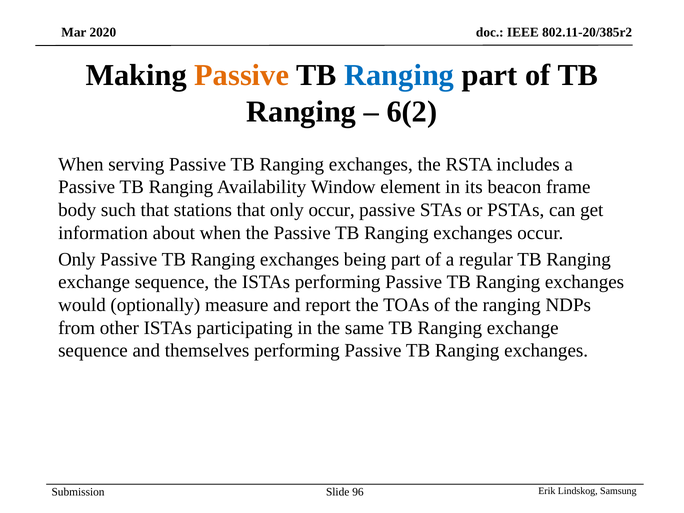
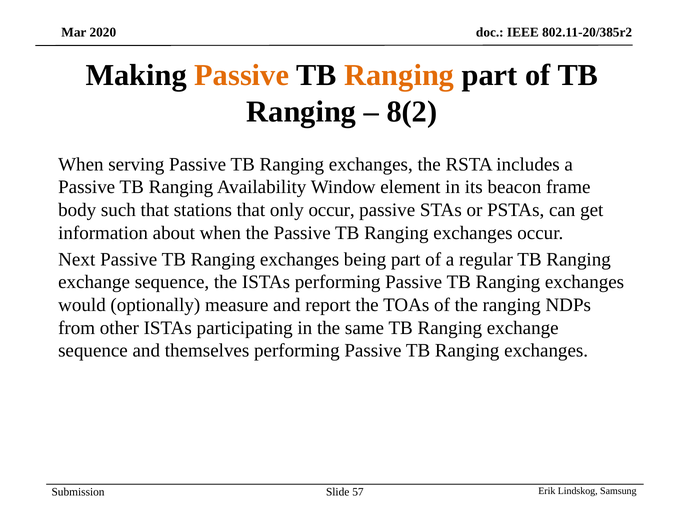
Ranging at (399, 75) colour: blue -> orange
6(2: 6(2 -> 8(2
Only at (77, 259): Only -> Next
96: 96 -> 57
